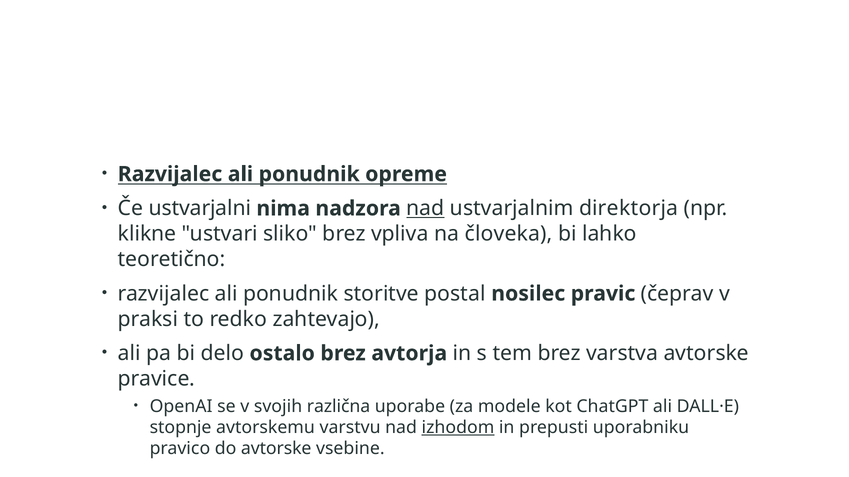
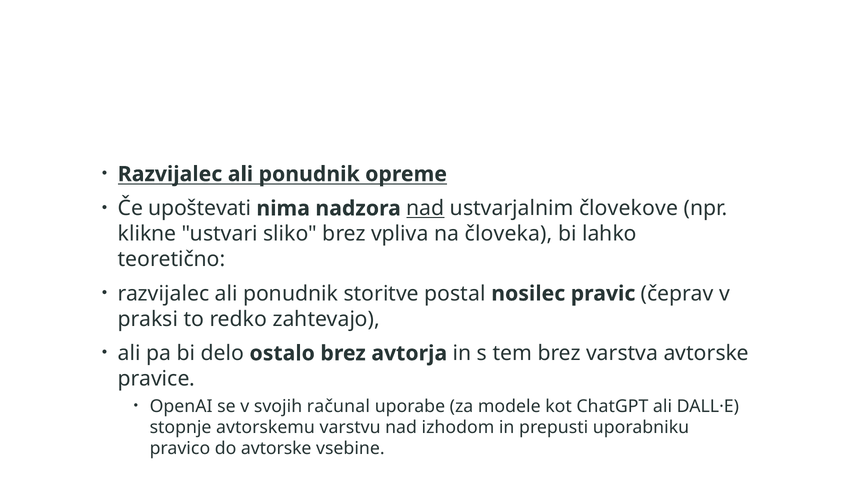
ustvarjalni: ustvarjalni -> upoštevati
direktorja: direktorja -> človekove
različna: različna -> računal
izhodom underline: present -> none
